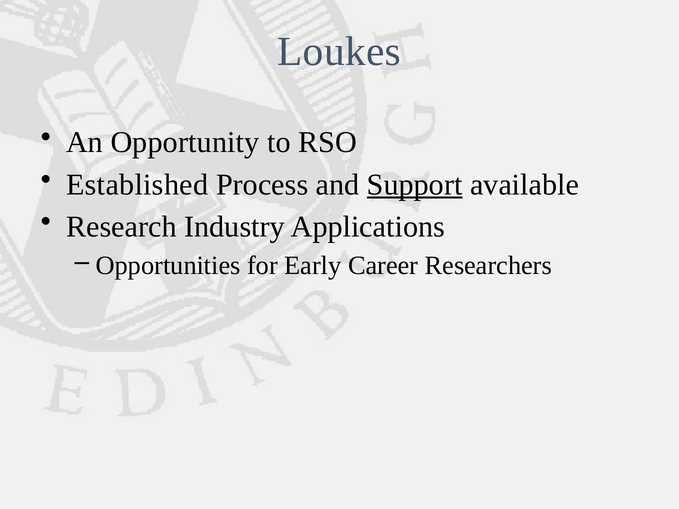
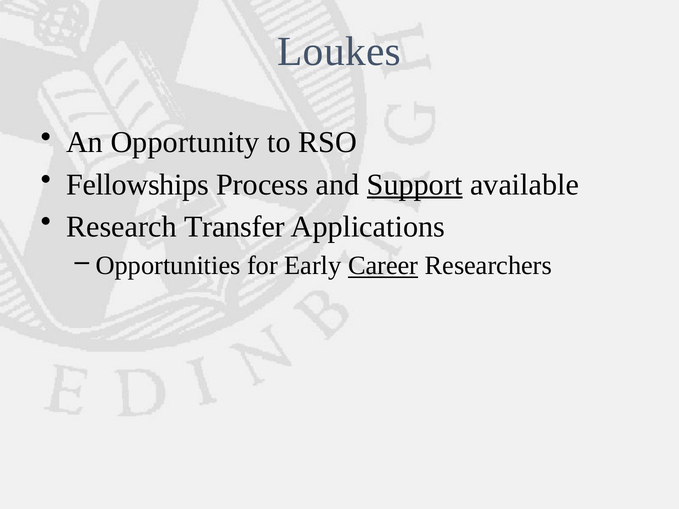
Established: Established -> Fellowships
Industry: Industry -> Transfer
Career underline: none -> present
